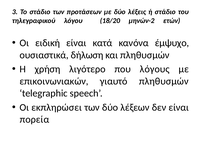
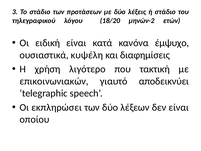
δήλωση: δήλωση -> κυψέλη
και πληθυσμών: πληθυσμών -> διαφημίσεις
λόγους: λόγους -> τακτική
γιαυτό πληθυσμών: πληθυσμών -> αποδεικνύει
πορεία: πορεία -> οποίου
